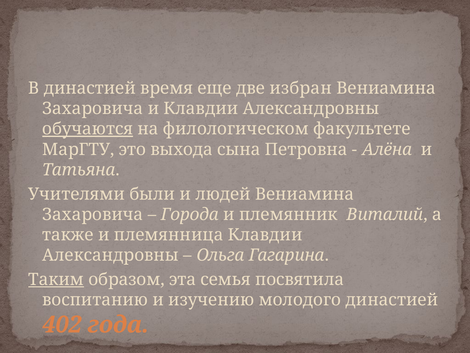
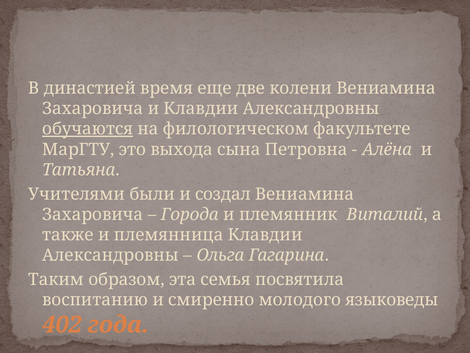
избран: избран -> колени
людей: людей -> создал
Таким underline: present -> none
изучению: изучению -> смиренно
молодого династией: династией -> языковеды
